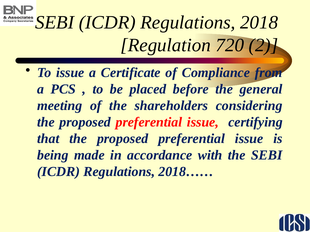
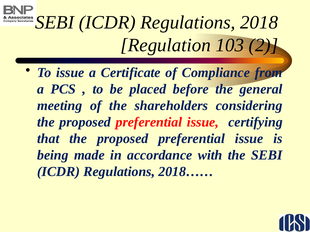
720: 720 -> 103
